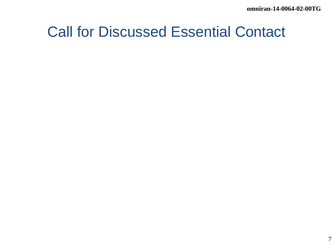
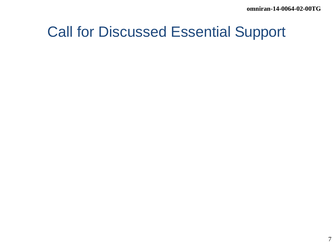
Contact: Contact -> Support
